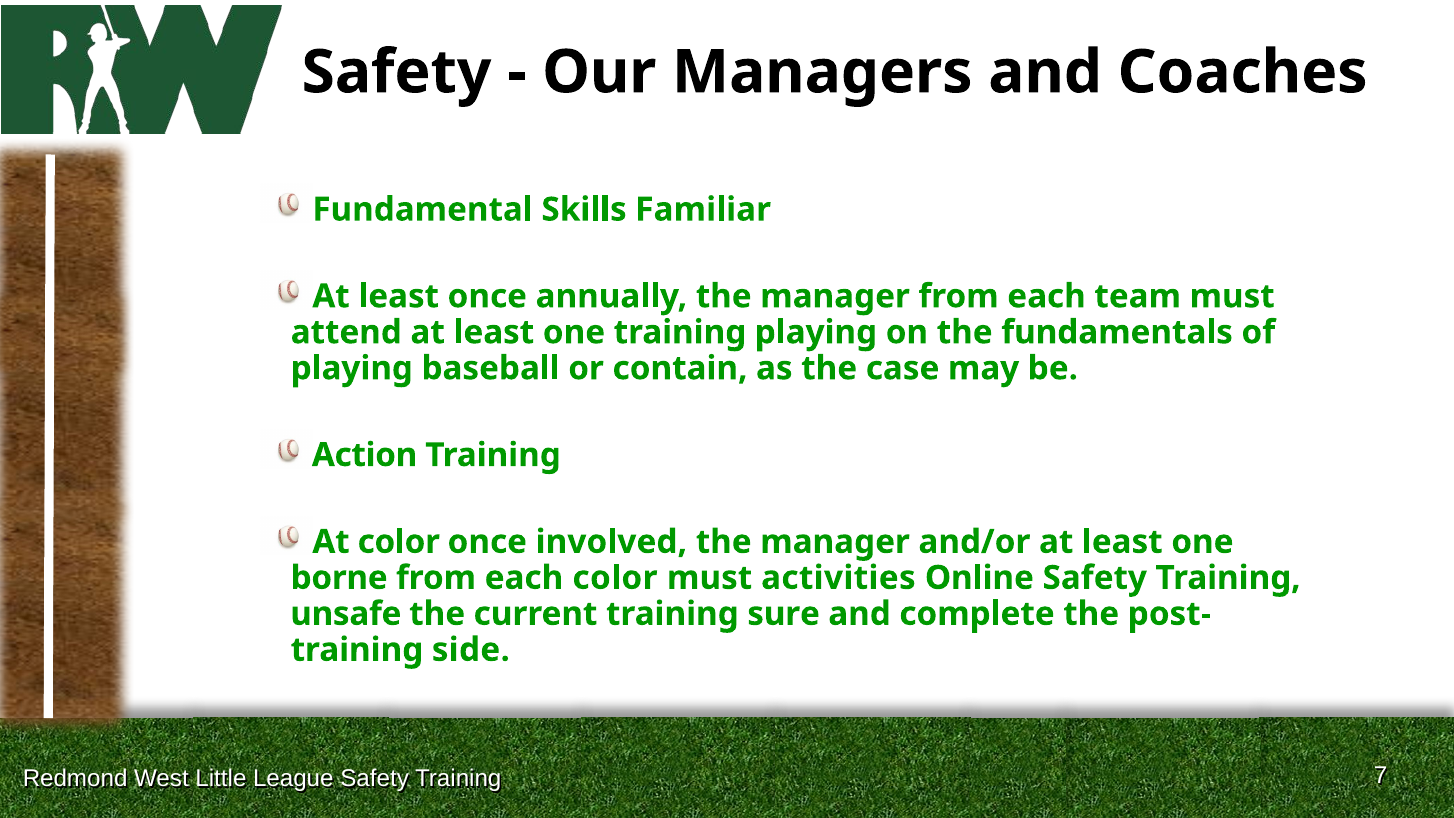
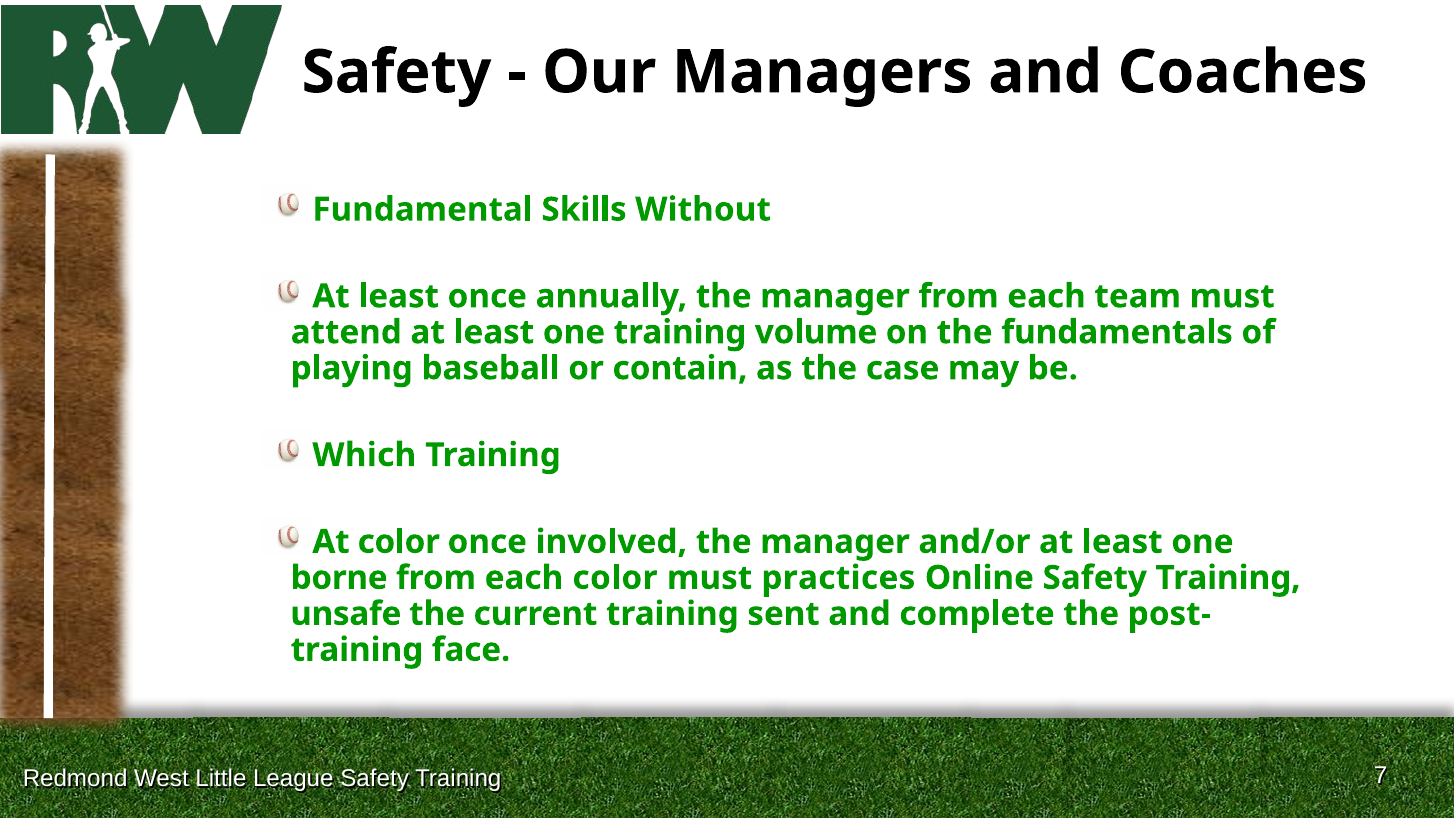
Familiar: Familiar -> Without
training playing: playing -> volume
Action: Action -> Which
activities: activities -> practices
sure: sure -> sent
side: side -> face
